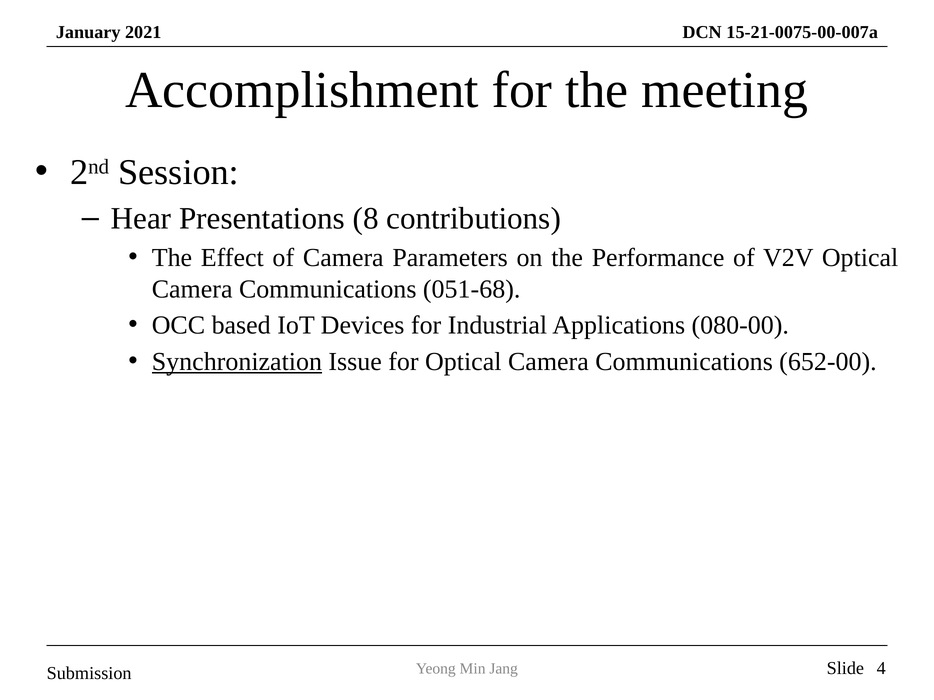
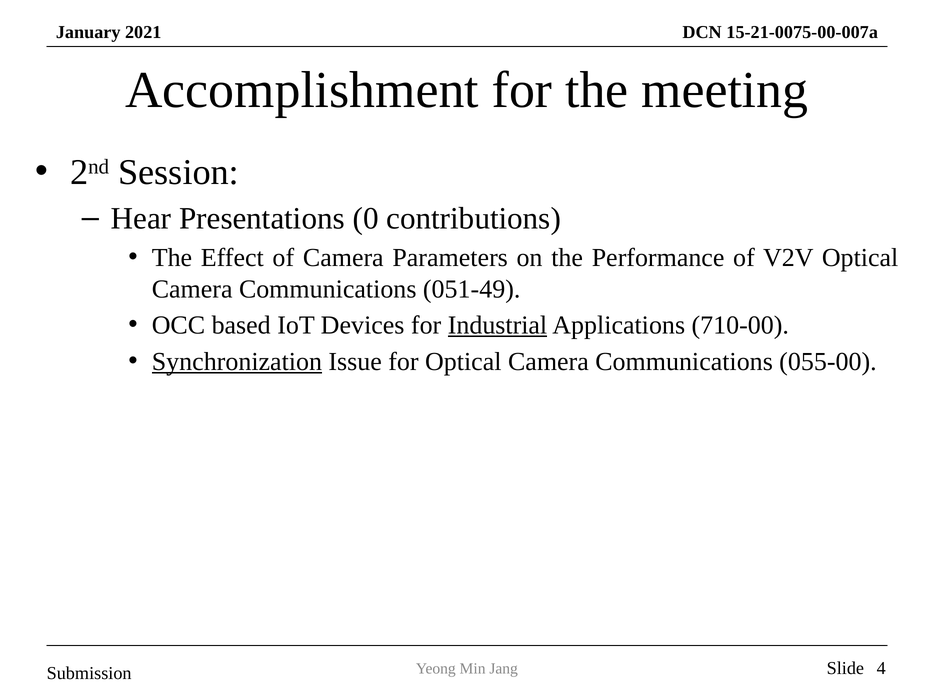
8: 8 -> 0
051-68: 051-68 -> 051-49
Industrial underline: none -> present
080-00: 080-00 -> 710-00
652-00: 652-00 -> 055-00
